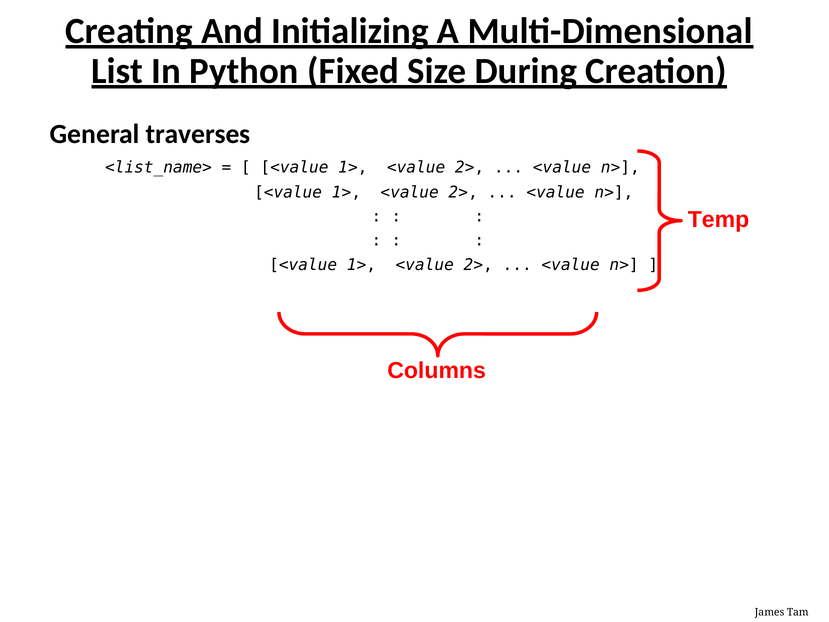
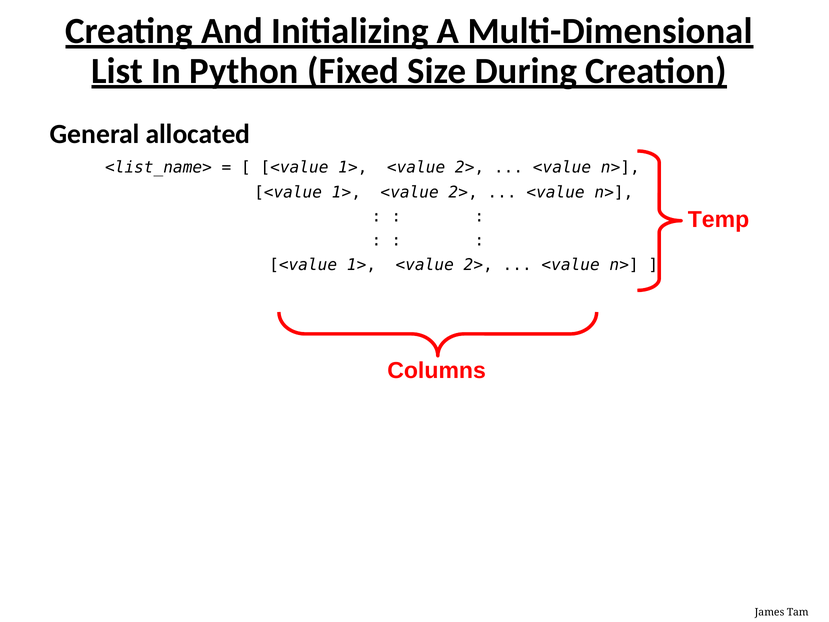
traverses: traverses -> allocated
